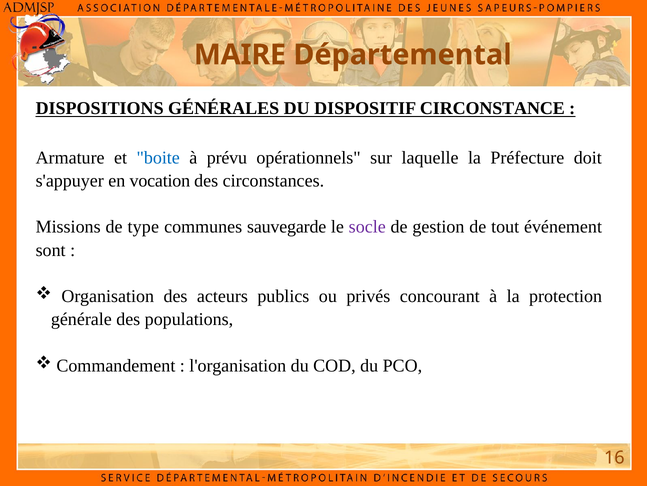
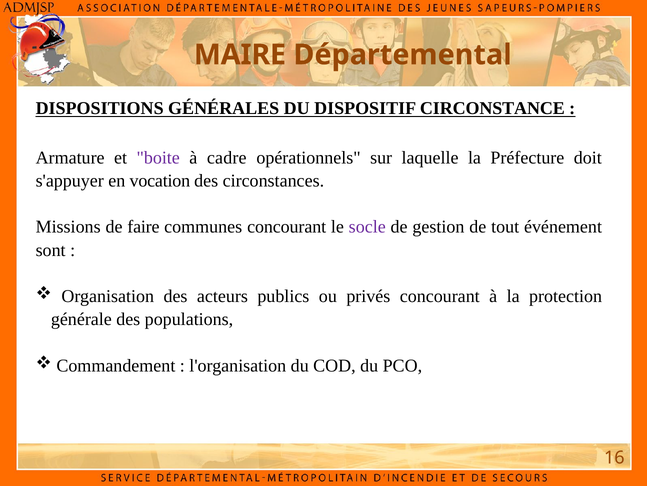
boite colour: blue -> purple
prévu: prévu -> cadre
type: type -> faire
communes sauvegarde: sauvegarde -> concourant
